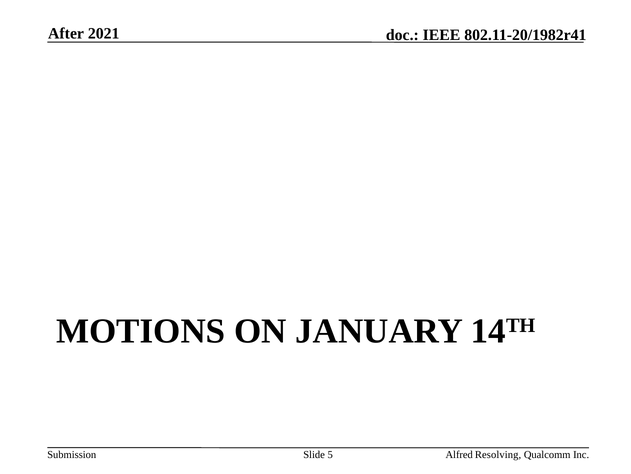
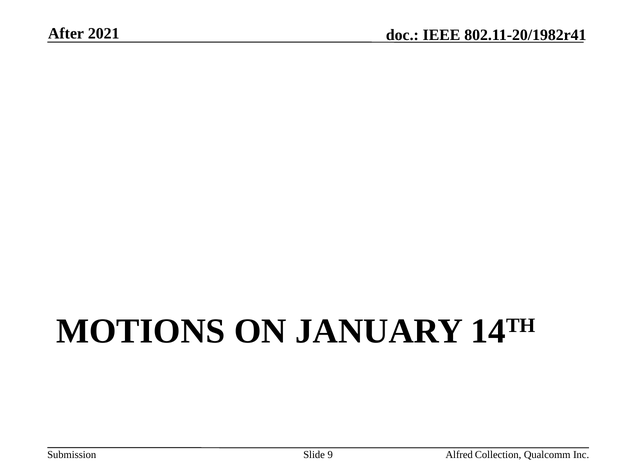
5: 5 -> 9
Resolving: Resolving -> Collection
